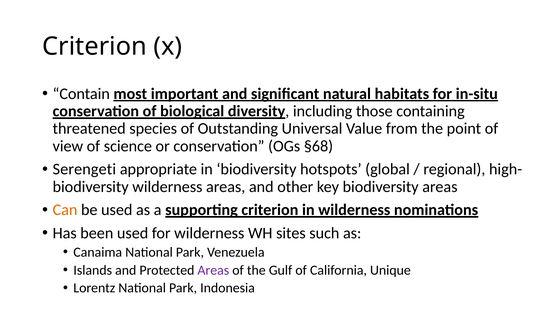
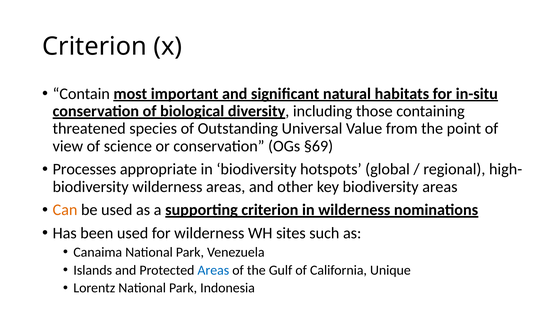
§68: §68 -> §69
Serengeti: Serengeti -> Processes
Areas at (213, 270) colour: purple -> blue
